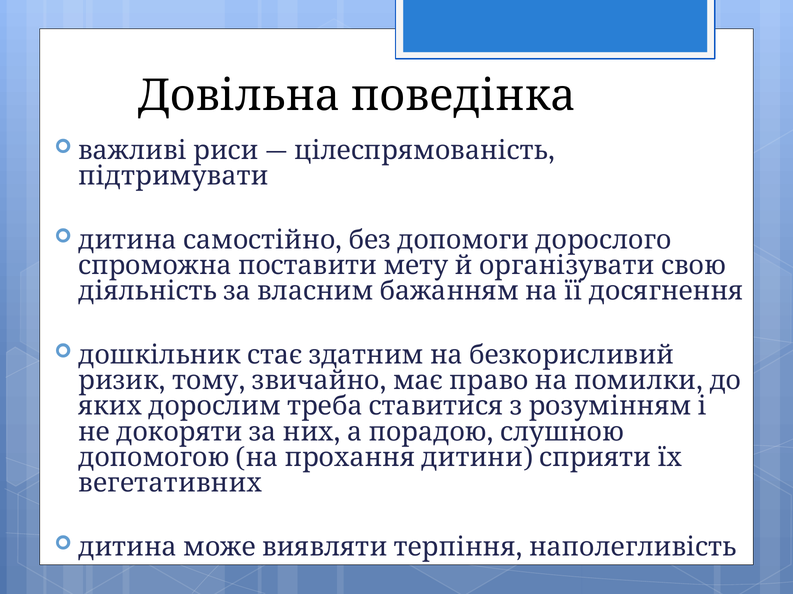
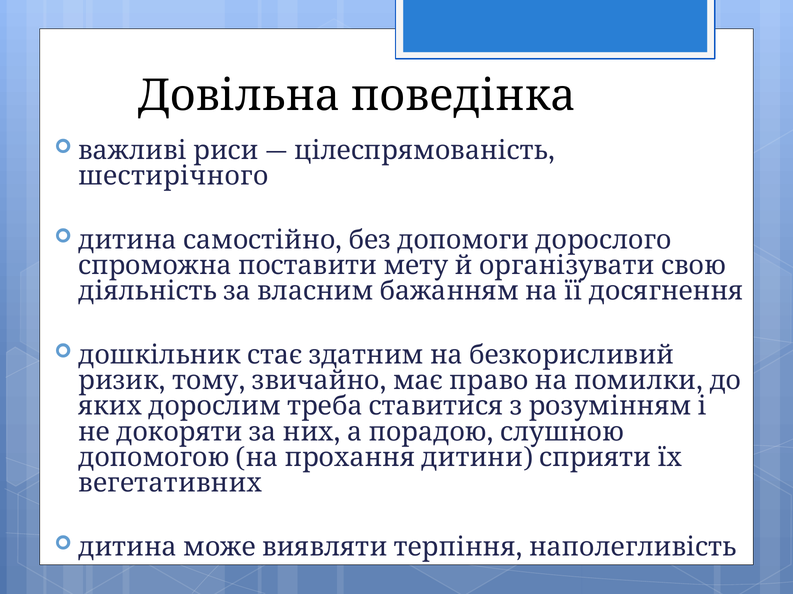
підтримувати: підтримувати -> шестирічного
